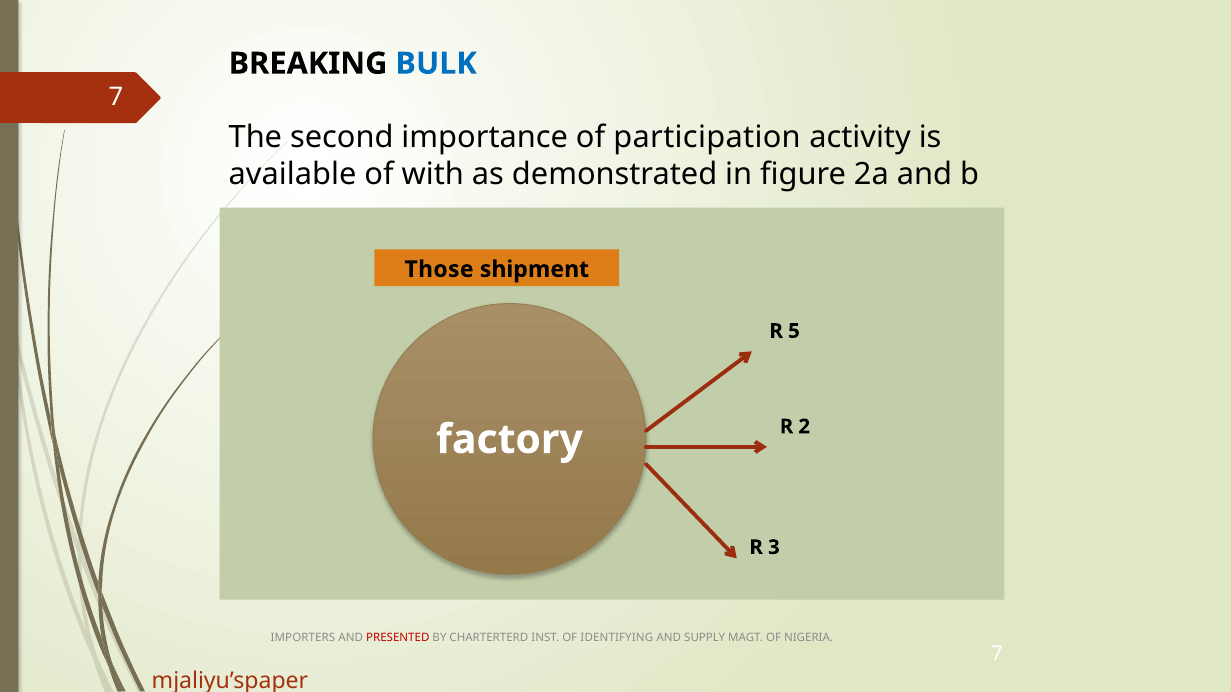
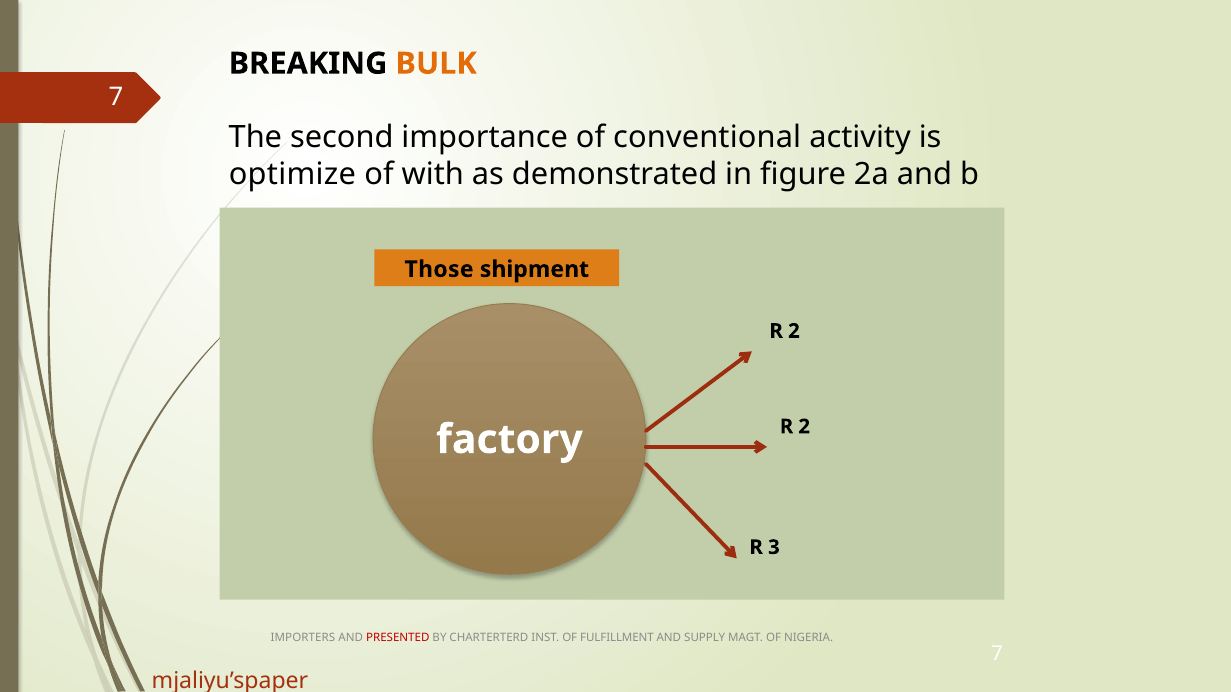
BULK colour: blue -> orange
participation: participation -> conventional
available: available -> optimize
5 at (794, 331): 5 -> 2
IDENTIFYING: IDENTIFYING -> FULFILLMENT
